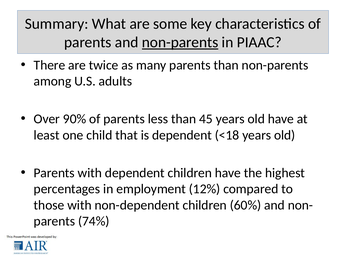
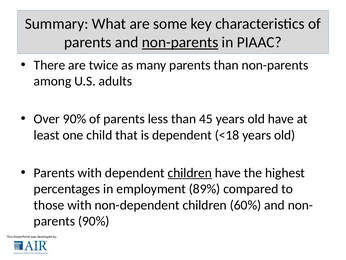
children at (190, 172) underline: none -> present
12%: 12% -> 89%
parents 74%: 74% -> 90%
